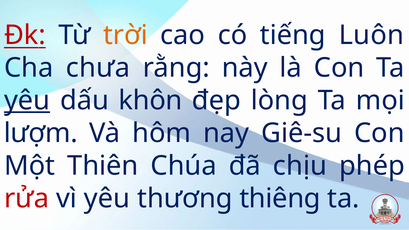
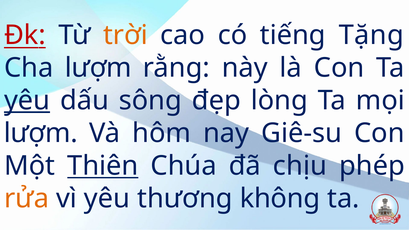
Luôn: Luôn -> Tặng
Cha chưa: chưa -> lượm
khôn: khôn -> sông
Thiên underline: none -> present
rửa colour: red -> orange
thiêng: thiêng -> không
